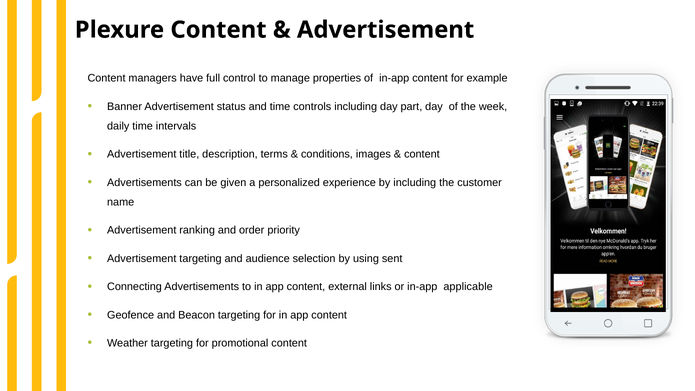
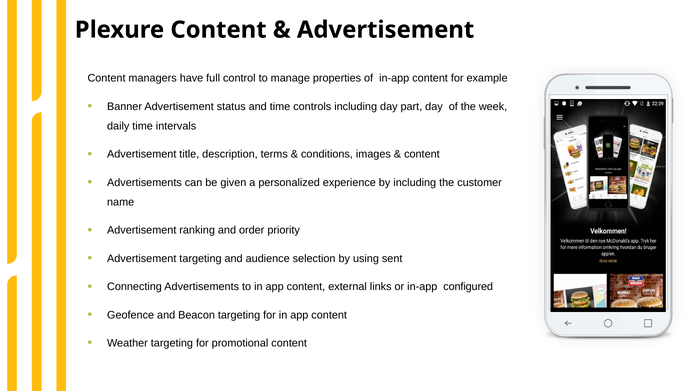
applicable: applicable -> configured
